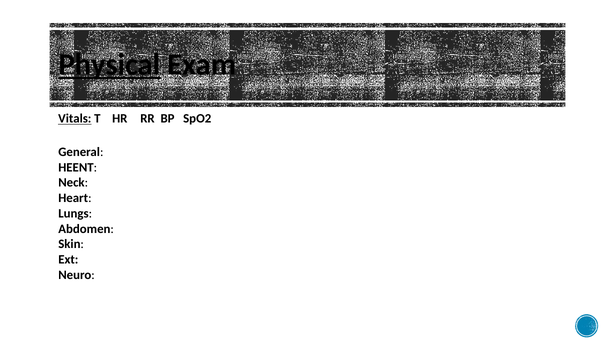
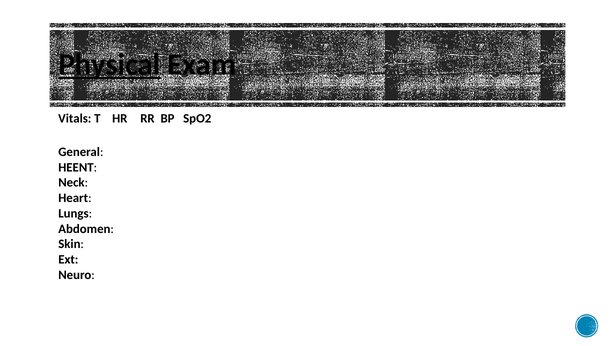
Vitals underline: present -> none
